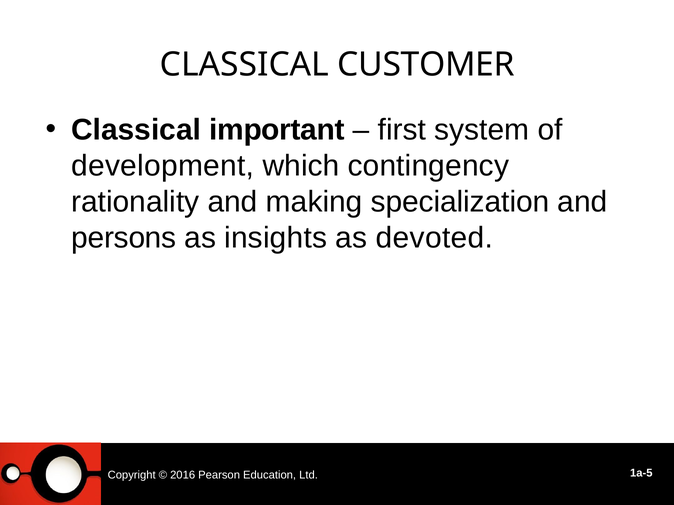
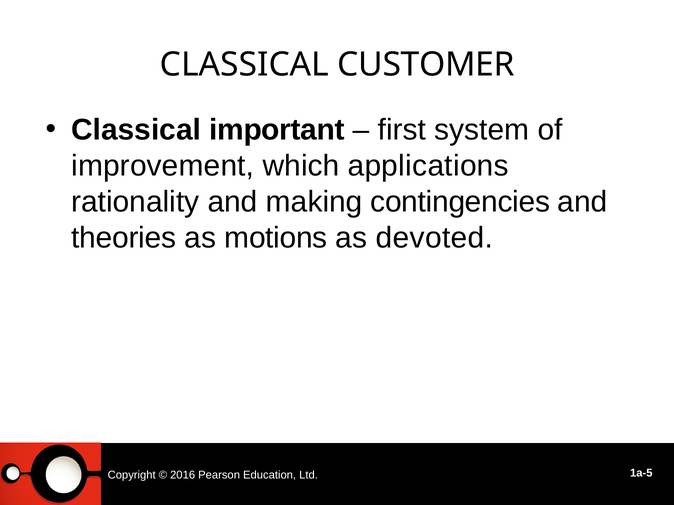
development: development -> improvement
contingency: contingency -> applications
specialization: specialization -> contingencies
persons: persons -> theories
insights: insights -> motions
